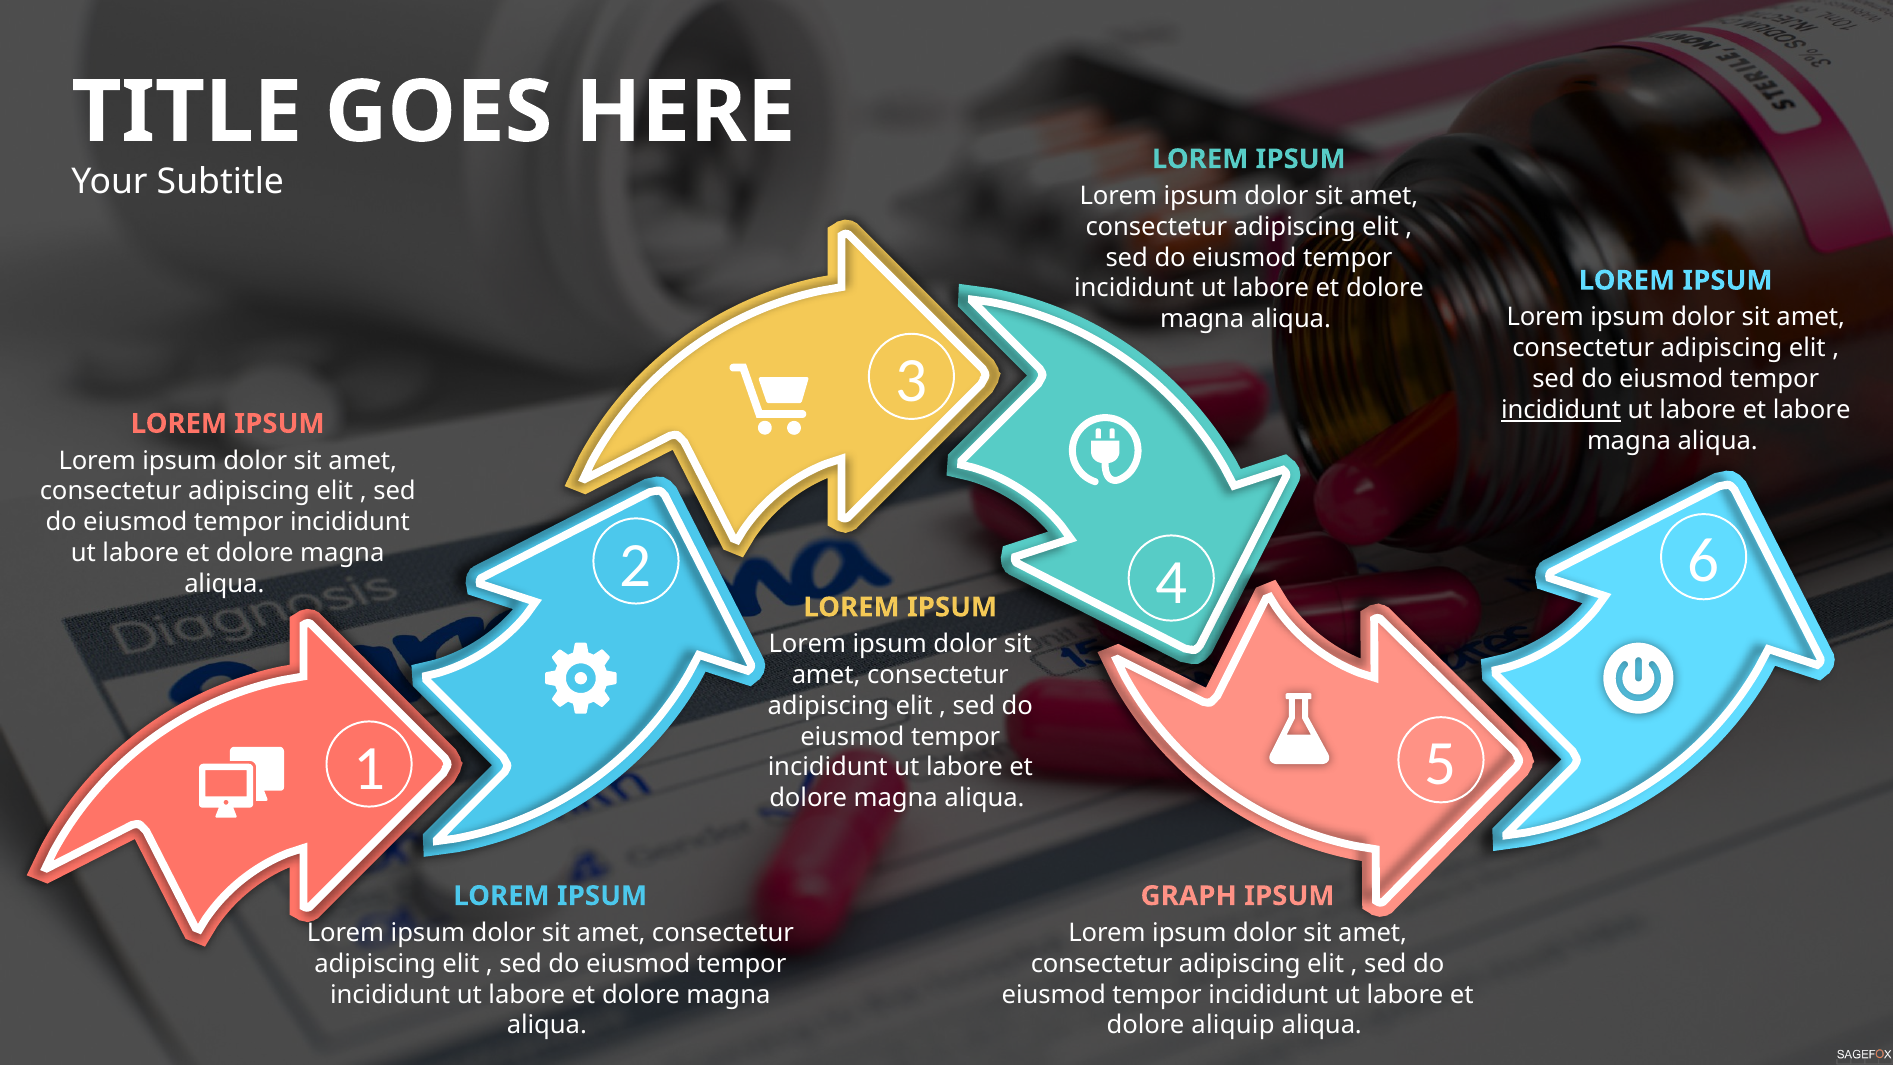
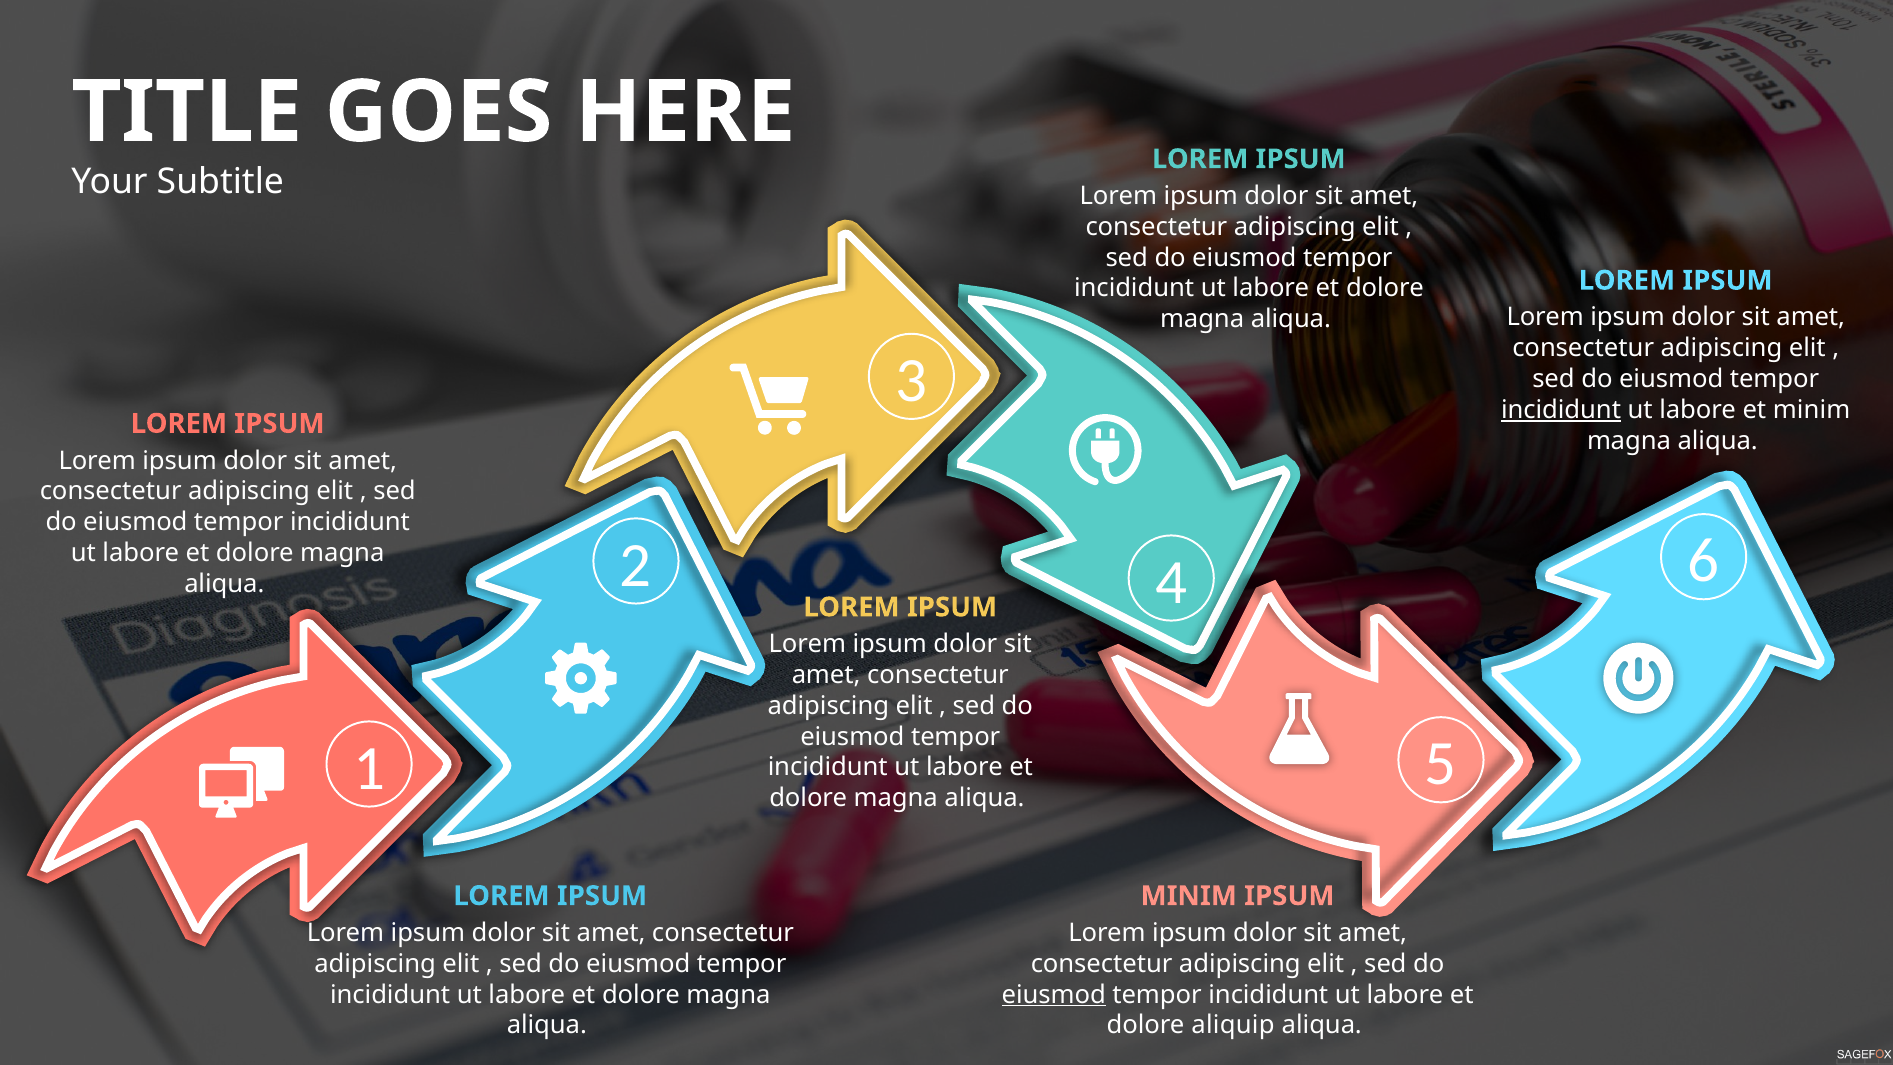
et labore: labore -> minim
GRAPH at (1189, 896): GRAPH -> MINIM
eiusmod at (1054, 994) underline: none -> present
